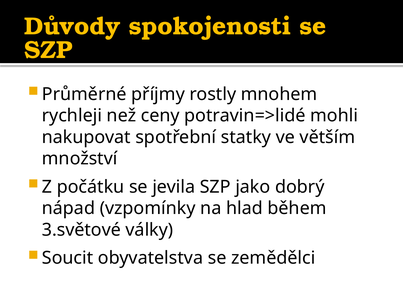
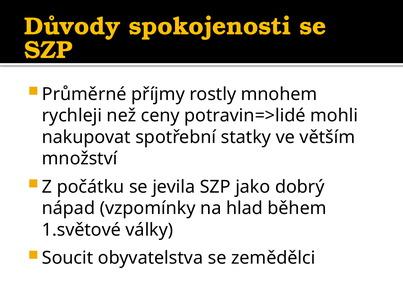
3.světové: 3.světové -> 1.světové
